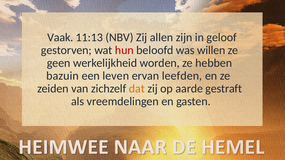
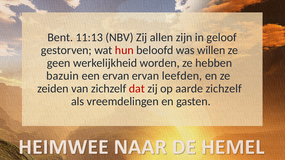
Vaak: Vaak -> Bent
een leven: leven -> ervan
dat colour: orange -> red
aarde gestraft: gestraft -> zichzelf
